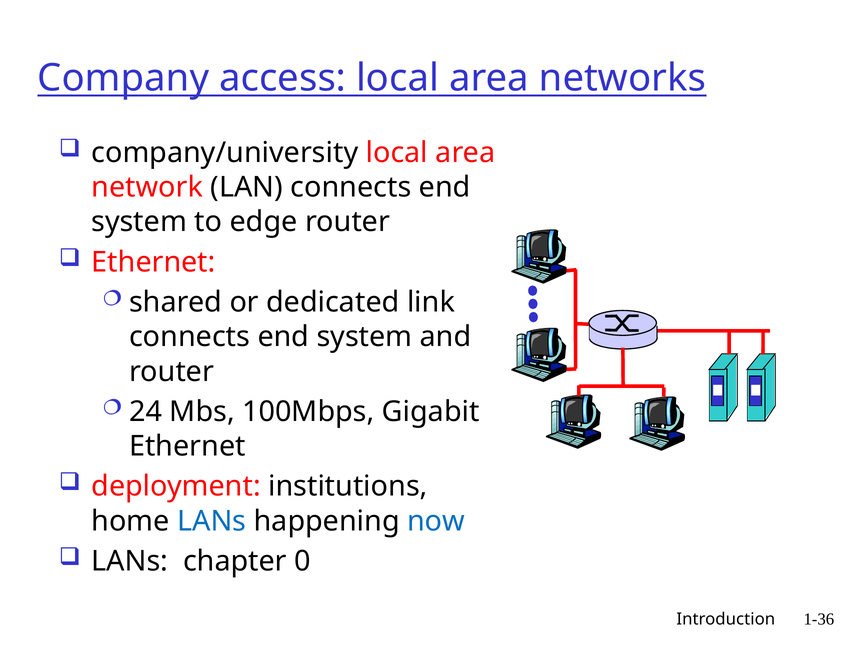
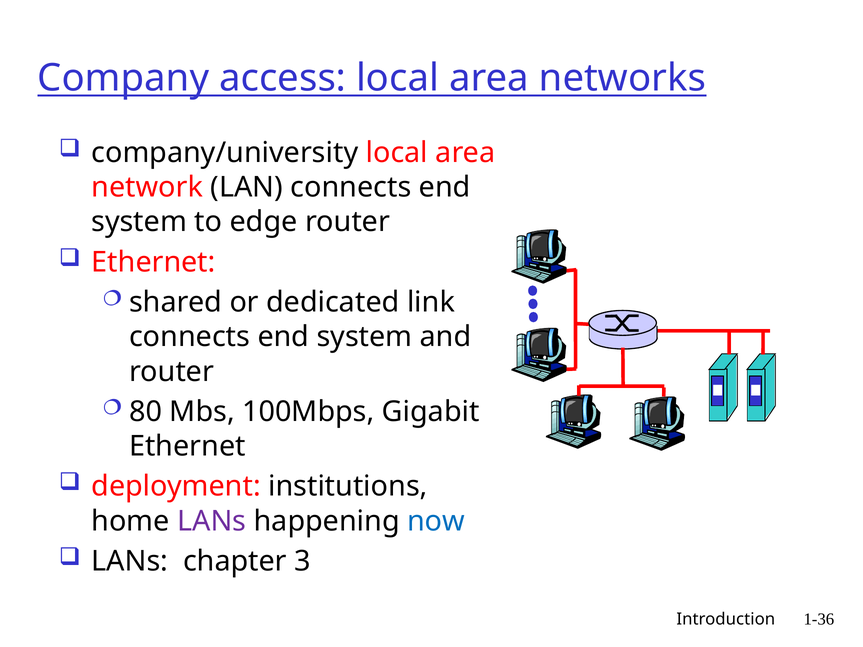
24: 24 -> 80
LANs at (212, 521) colour: blue -> purple
0: 0 -> 3
